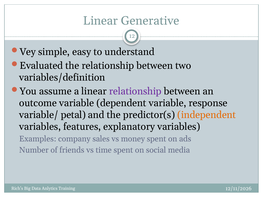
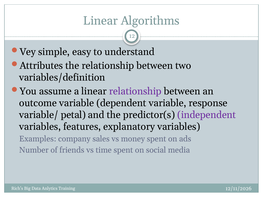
Generative: Generative -> Algorithms
Evaluated: Evaluated -> Attributes
independent colour: orange -> purple
